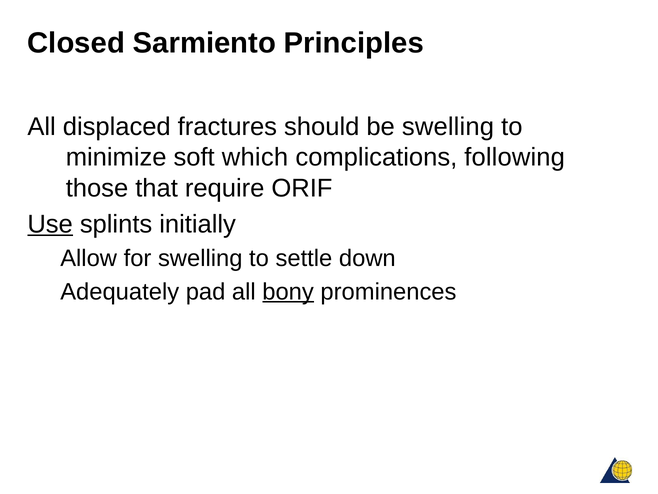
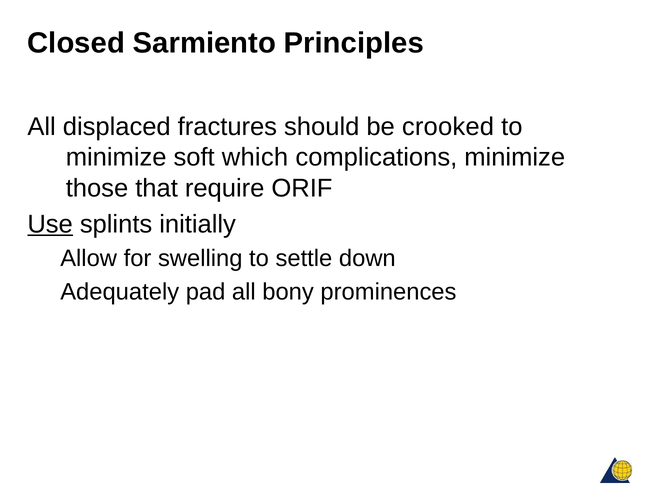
be swelling: swelling -> crooked
complications following: following -> minimize
bony underline: present -> none
